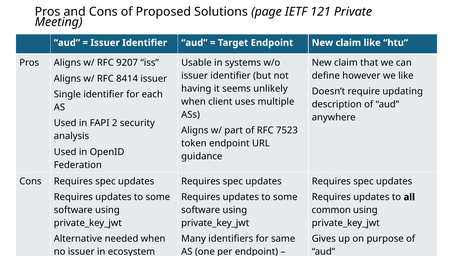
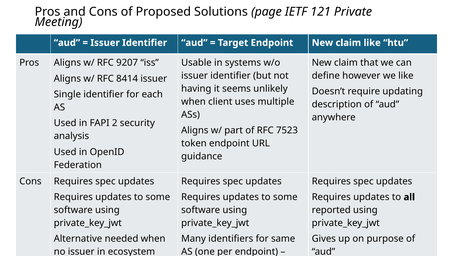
common: common -> reported
